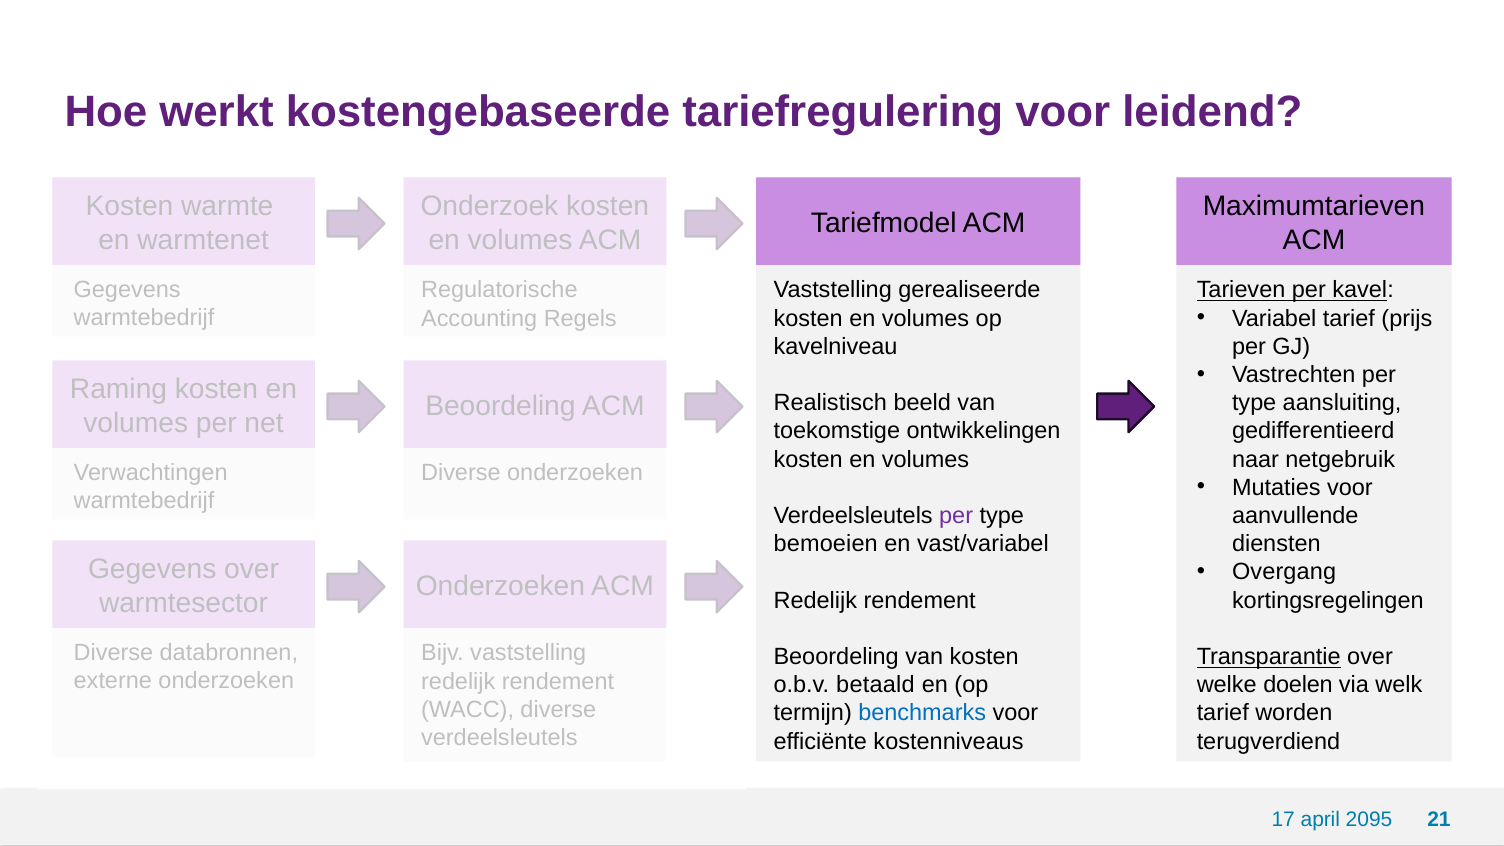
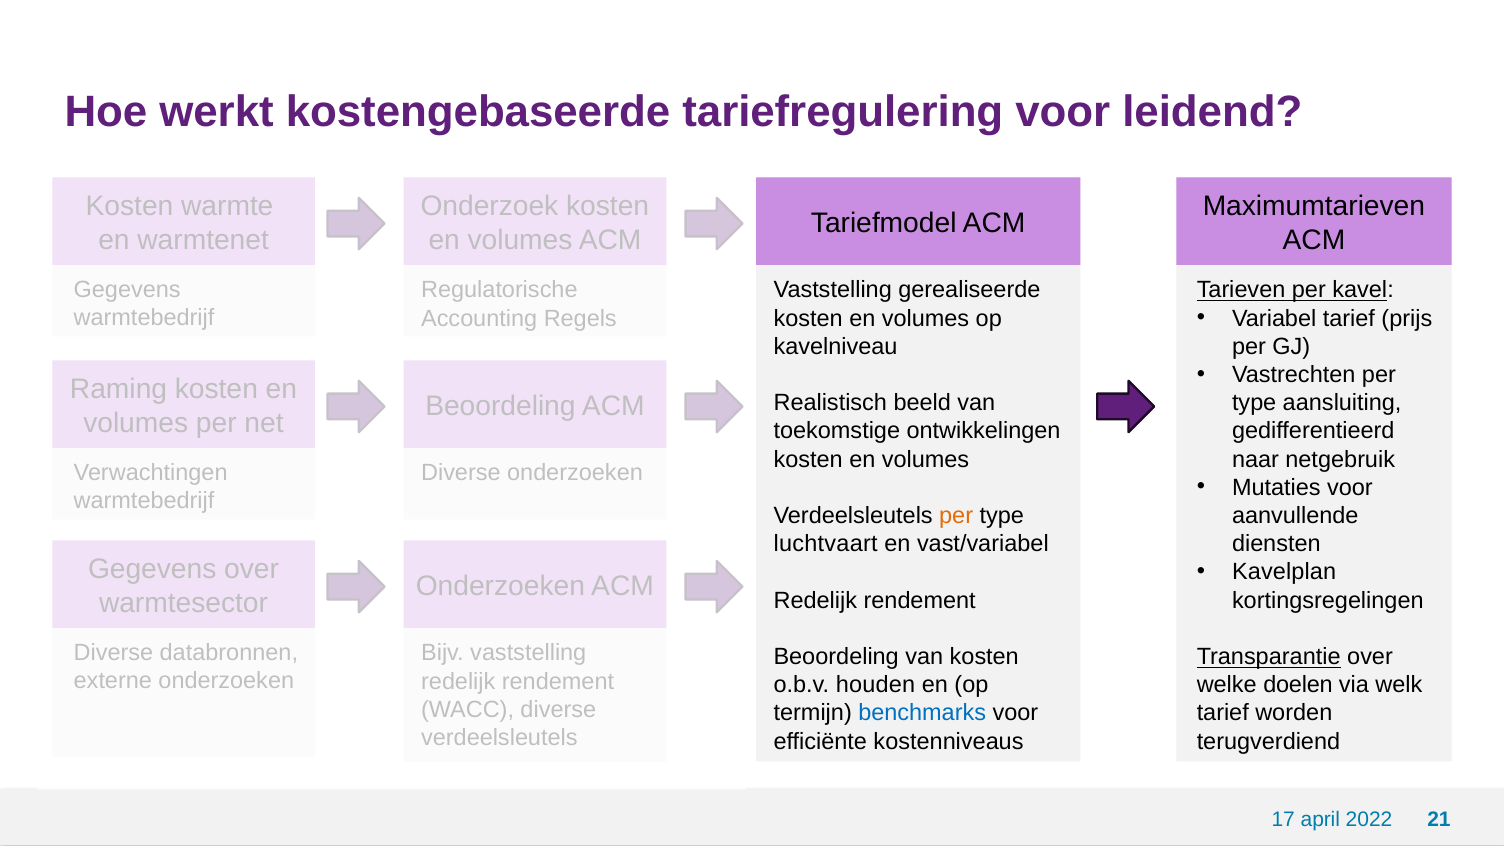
per at (956, 516) colour: purple -> orange
bemoeien: bemoeien -> luchtvaart
Overgang: Overgang -> Kavelplan
betaald: betaald -> houden
2095: 2095 -> 2022
